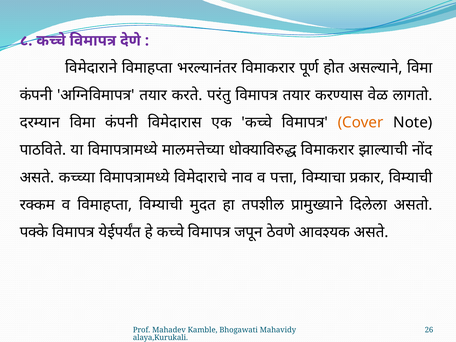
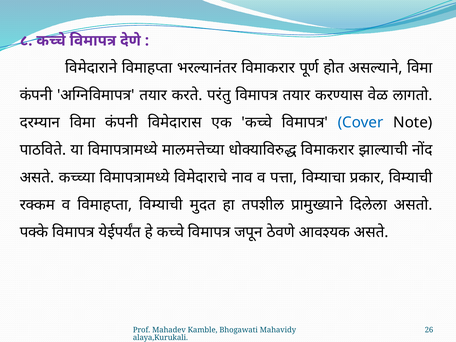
Cover colour: orange -> blue
